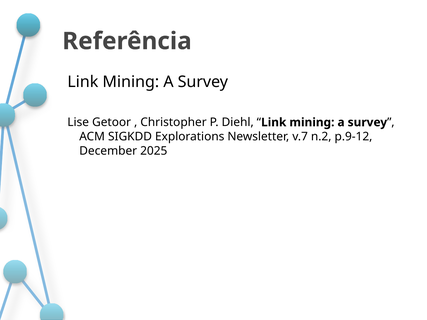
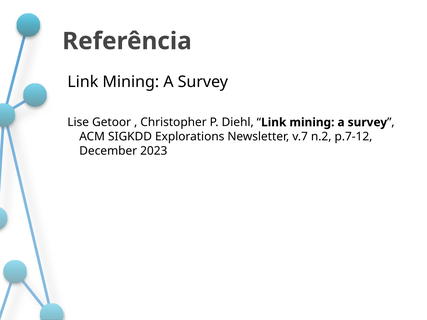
p.9-12: p.9-12 -> p.7-12
2025: 2025 -> 2023
